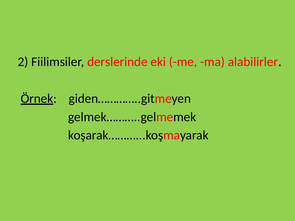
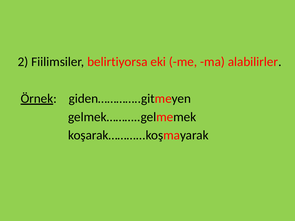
derslerinde: derslerinde -> belirtiyorsa
